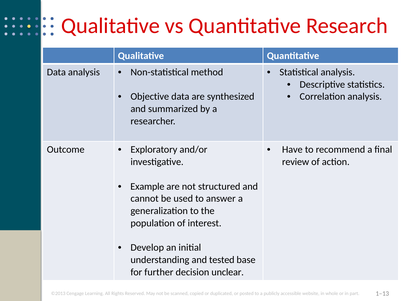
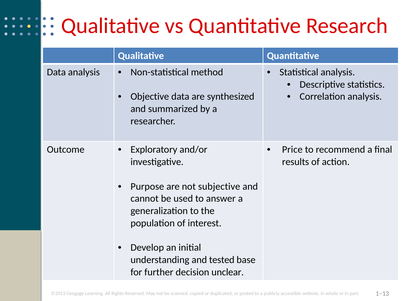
Have: Have -> Price
review: review -> results
Example: Example -> Purpose
structured: structured -> subjective
